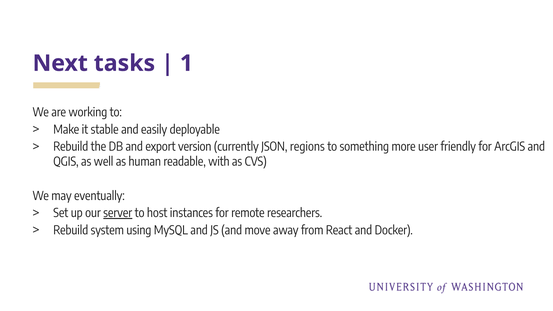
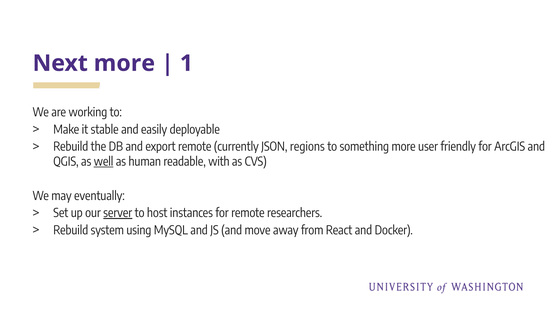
Next tasks: tasks -> more
export version: version -> remote
well underline: none -> present
